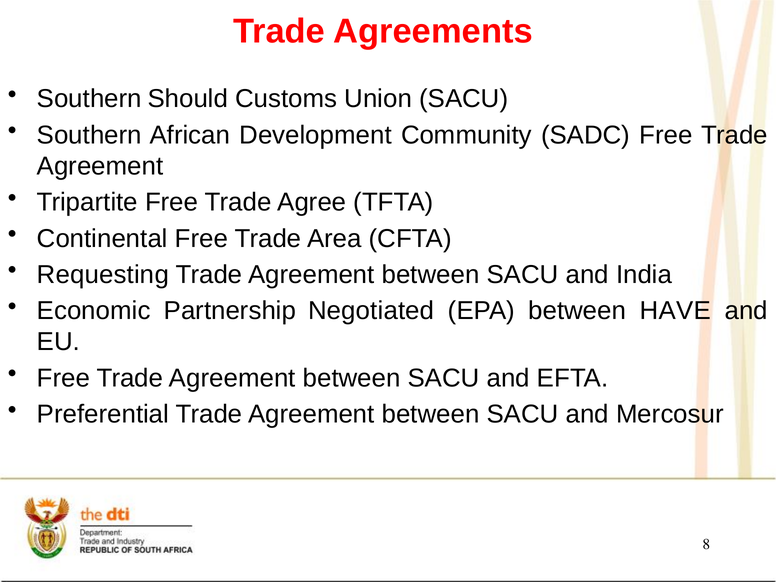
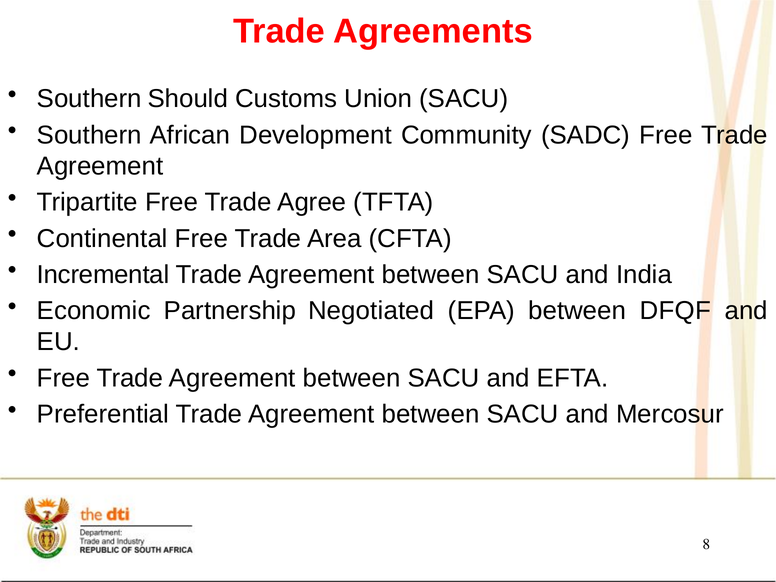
Requesting: Requesting -> Incremental
HAVE: HAVE -> DFQF
